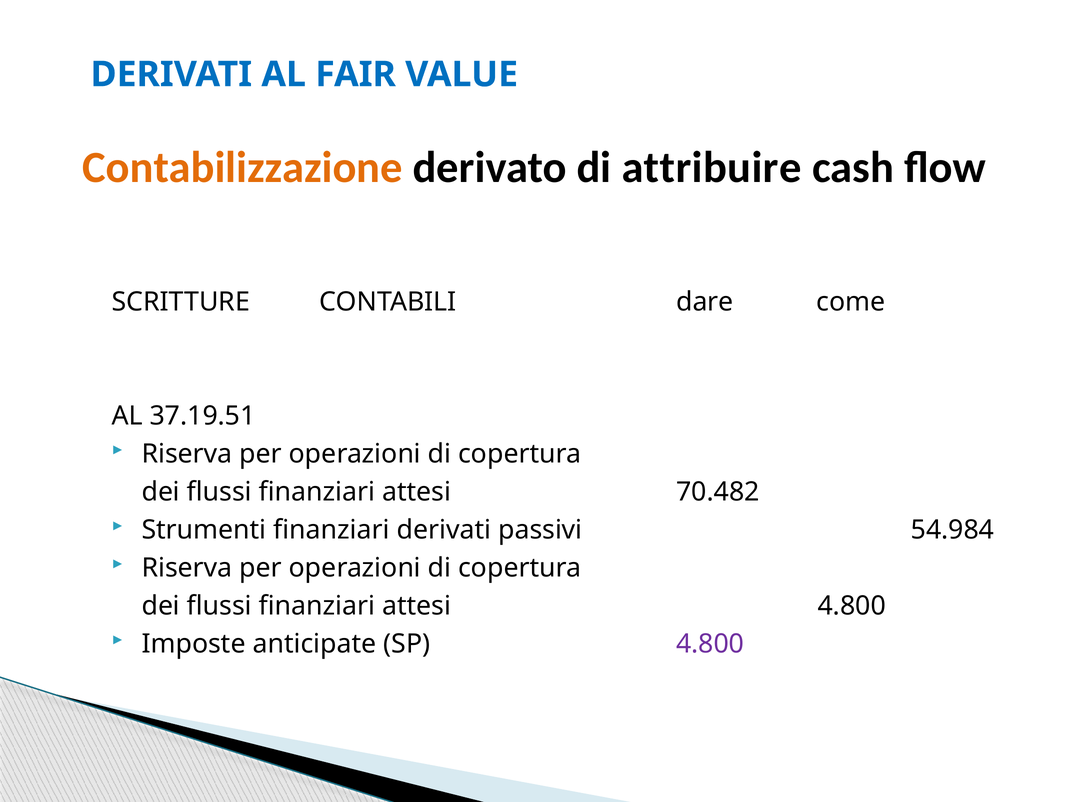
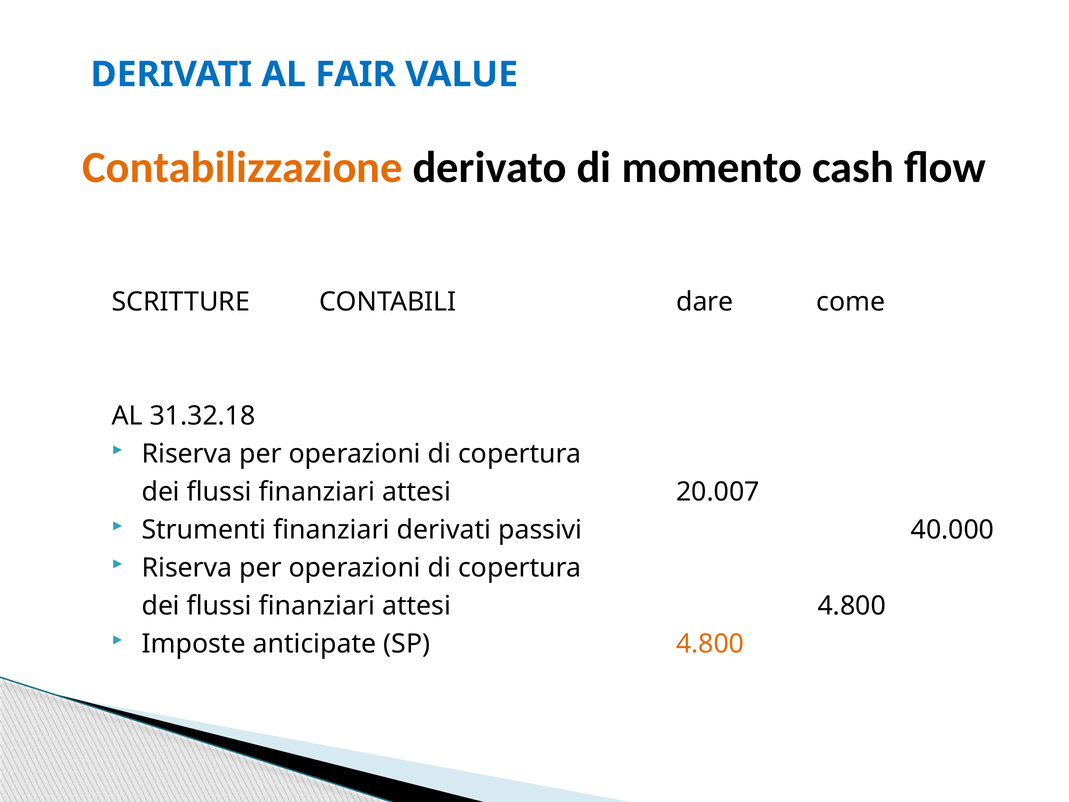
attribuire: attribuire -> momento
37.19.51: 37.19.51 -> 31.32.18
70.482: 70.482 -> 20.007
54.984: 54.984 -> 40.000
4.800 at (710, 644) colour: purple -> orange
